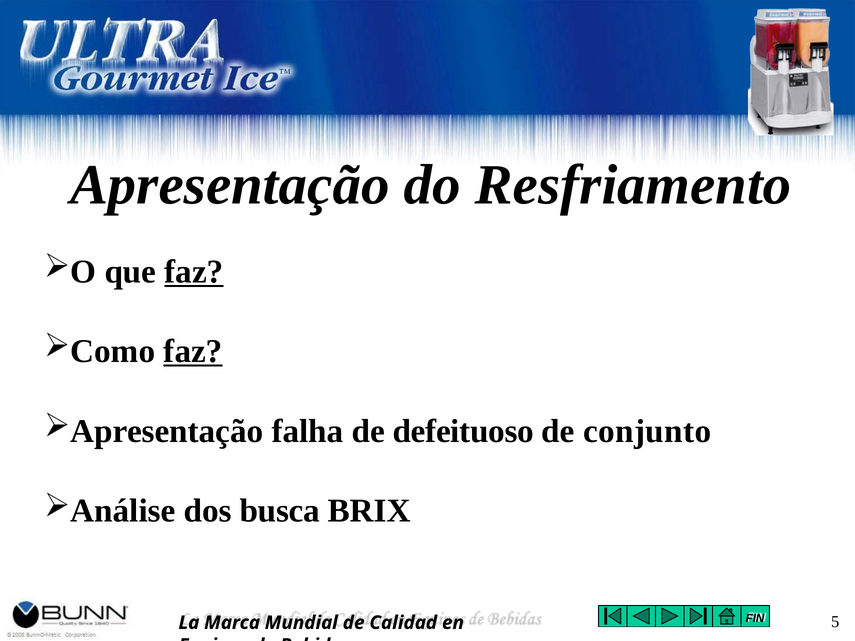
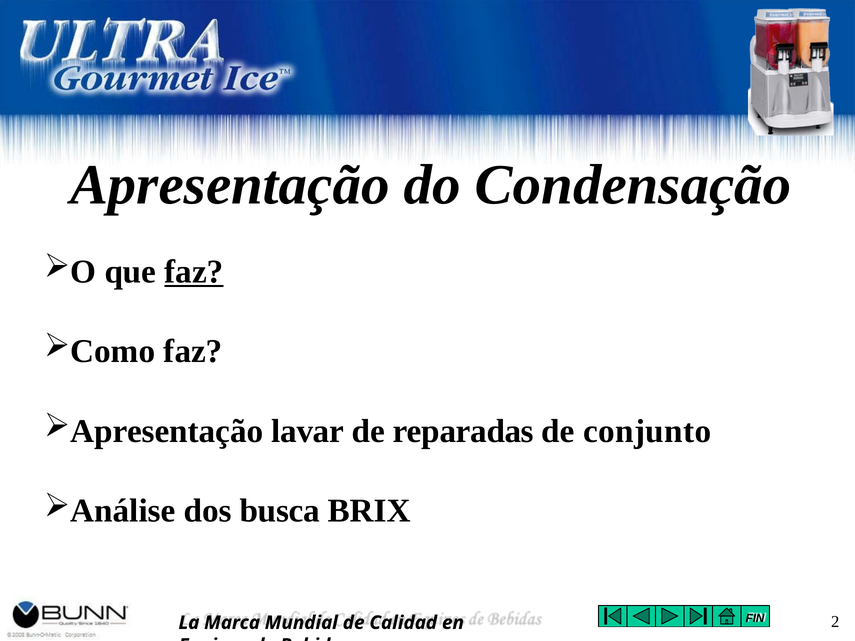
Resfriamento: Resfriamento -> Condensação
faz at (193, 351) underline: present -> none
falha: falha -> lavar
defeituoso: defeituoso -> reparadas
5: 5 -> 2
